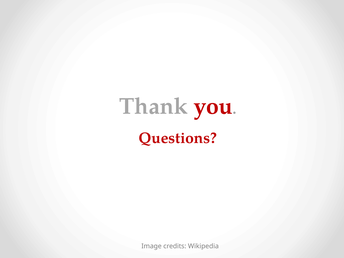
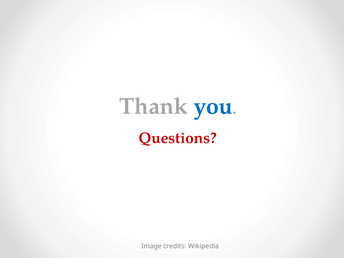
you colour: red -> blue
